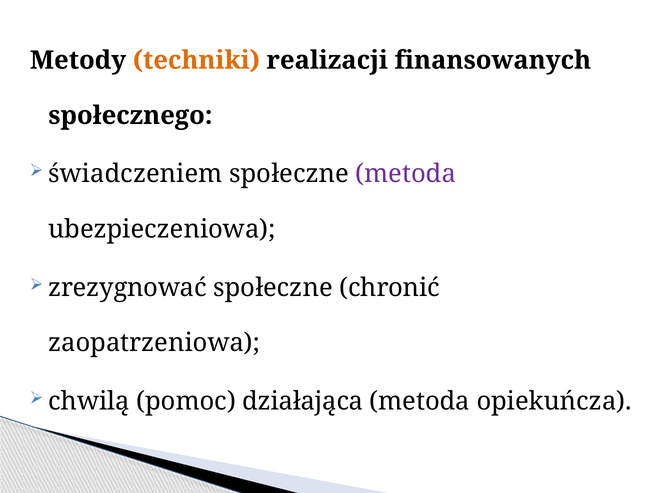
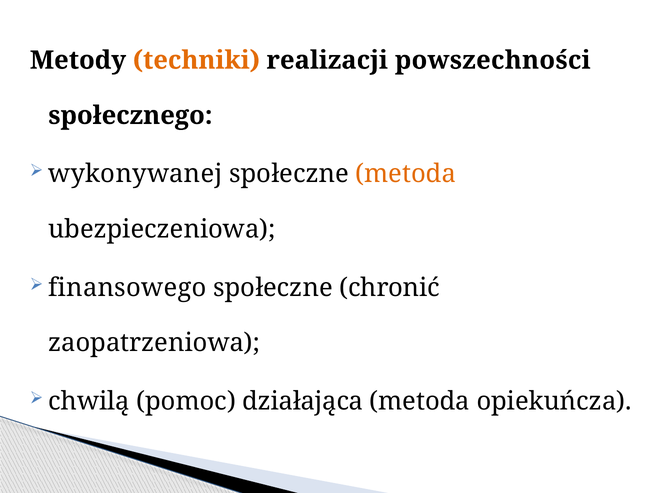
finansowanych: finansowanych -> powszechności
świadczeniem: świadczeniem -> wykonywanej
metoda at (406, 174) colour: purple -> orange
zrezygnować: zrezygnować -> finansowego
